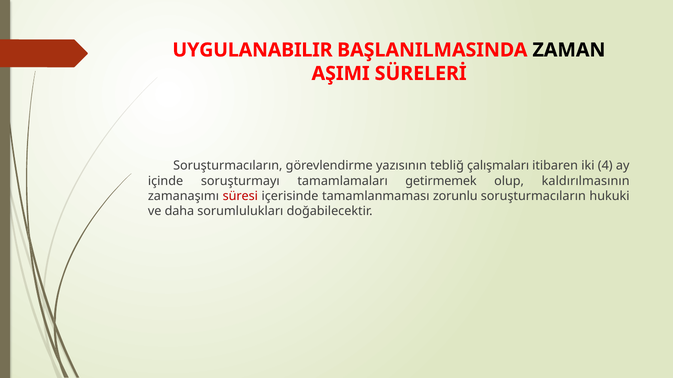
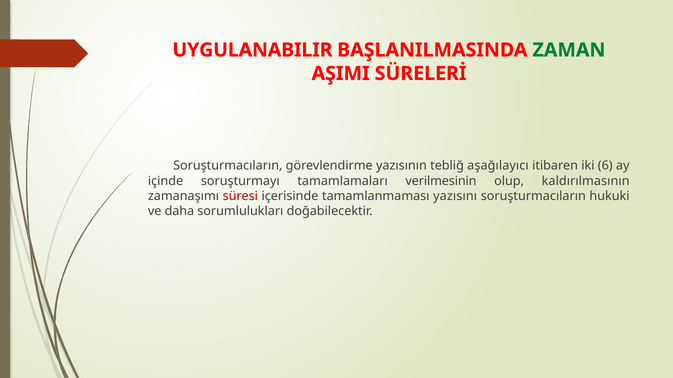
ZAMAN colour: black -> green
çalışmaları: çalışmaları -> aşağılayıcı
4: 4 -> 6
getirmemek: getirmemek -> verilmesinin
zorunlu: zorunlu -> yazısını
